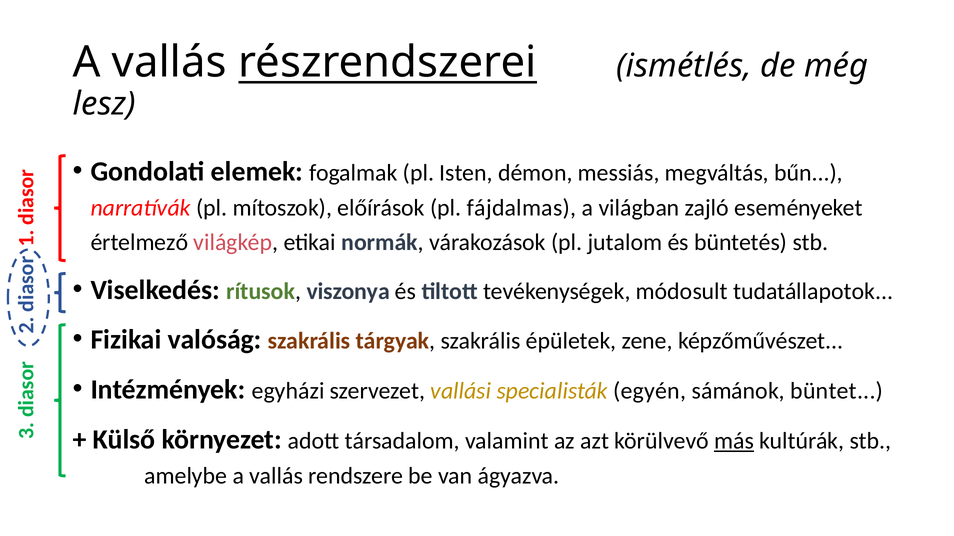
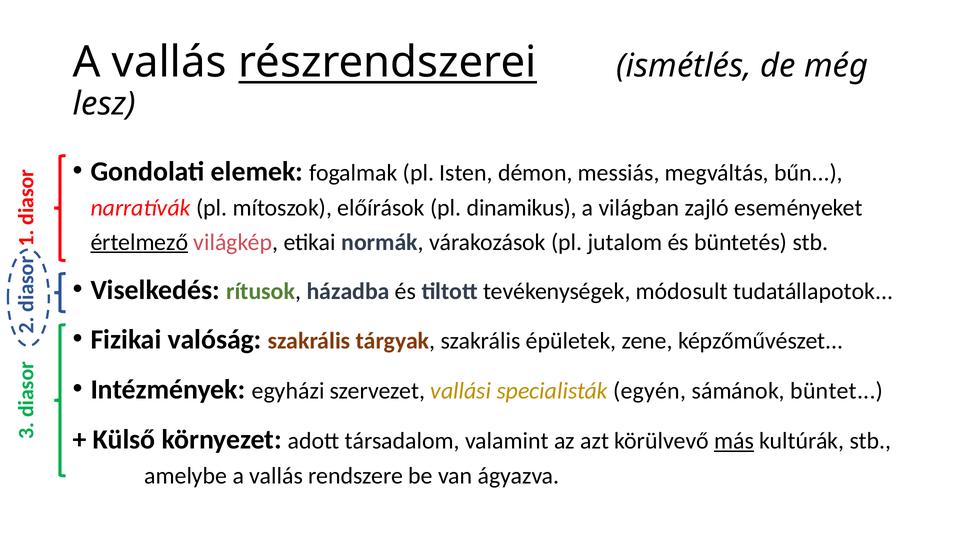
fájdalmas: fájdalmas -> dinamikus
értelmező underline: none -> present
viszonya: viszonya -> házadba
